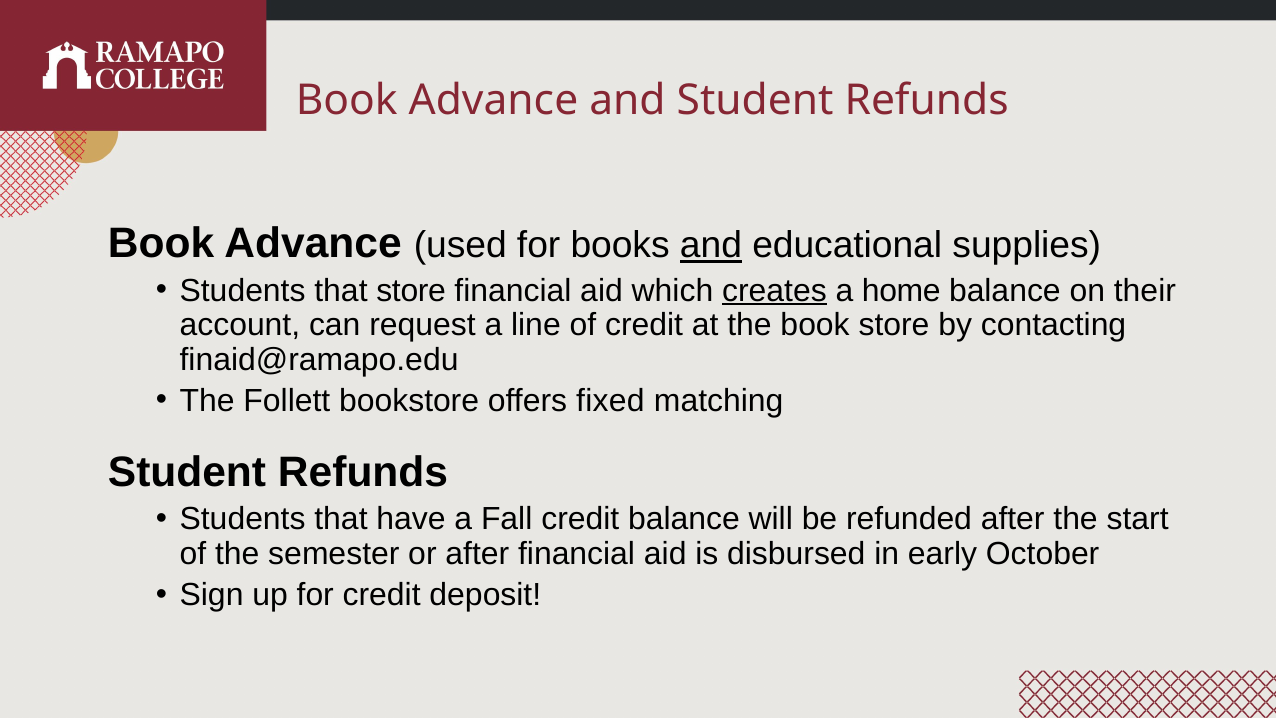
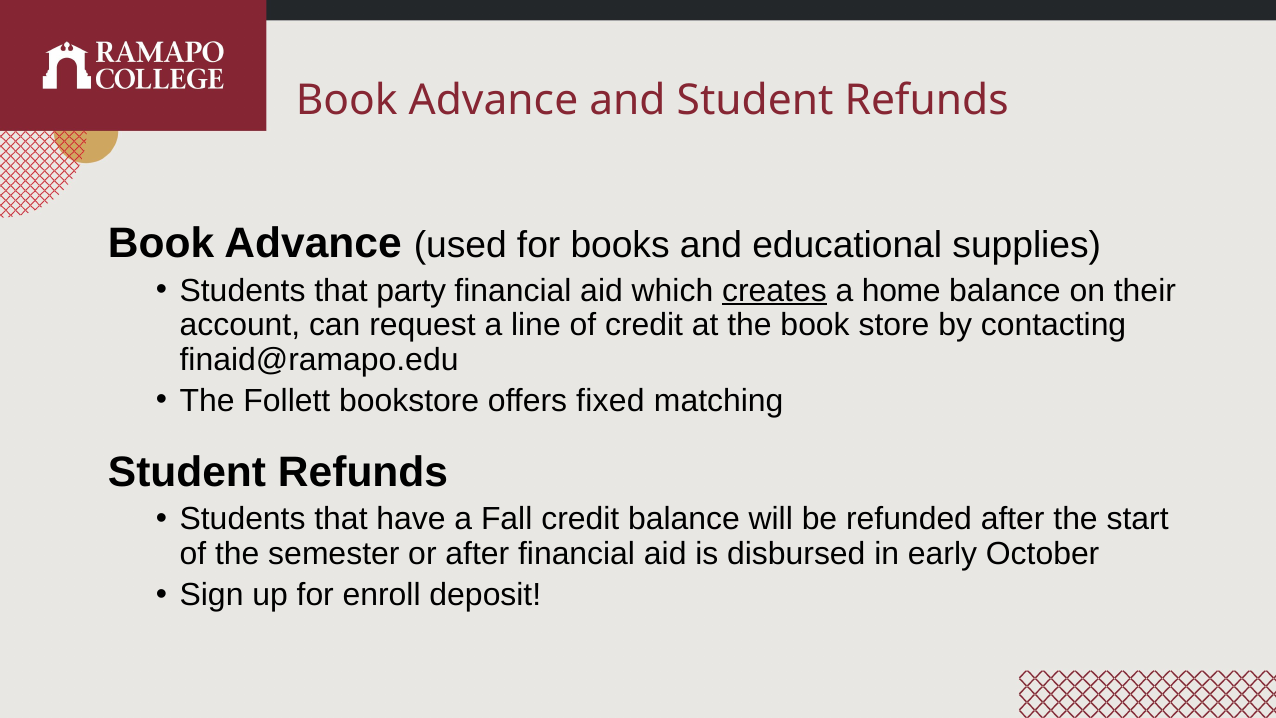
and at (711, 245) underline: present -> none
that store: store -> party
for credit: credit -> enroll
